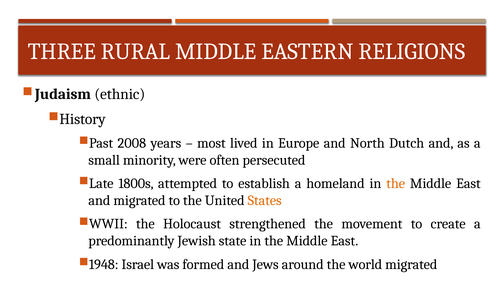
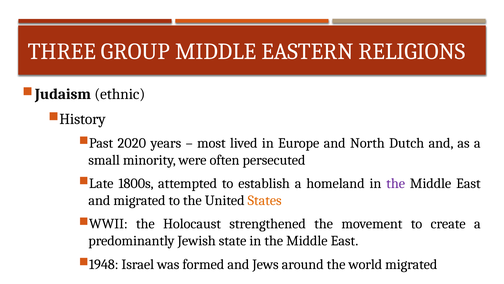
RURAL: RURAL -> GROUP
2008: 2008 -> 2020
the at (396, 183) colour: orange -> purple
